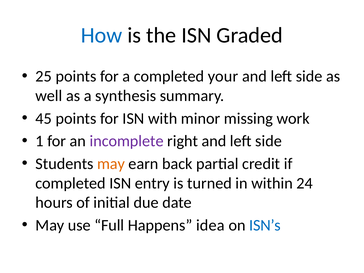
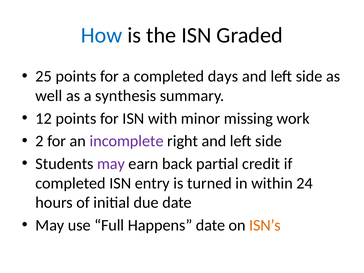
your: your -> days
45: 45 -> 12
1: 1 -> 2
may at (111, 164) colour: orange -> purple
Happens idea: idea -> date
ISN’s colour: blue -> orange
